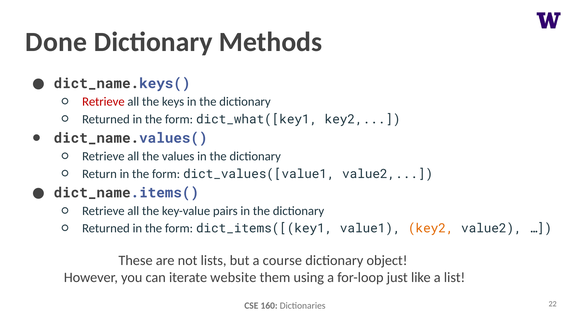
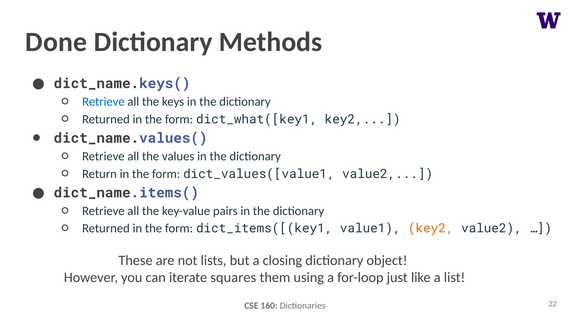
Retrieve at (103, 102) colour: red -> blue
course: course -> closing
website: website -> squares
